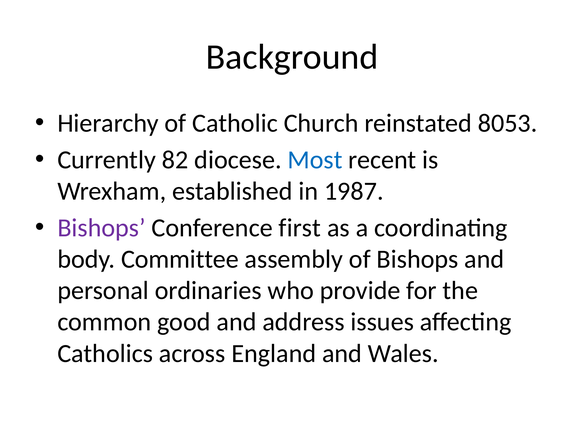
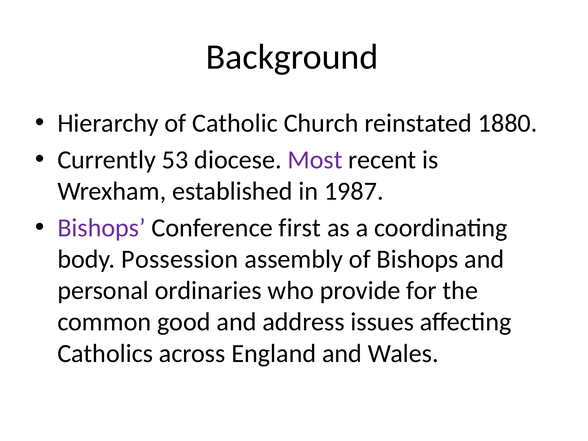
8053: 8053 -> 1880
82: 82 -> 53
Most colour: blue -> purple
Committee: Committee -> Possession
